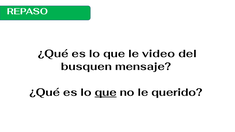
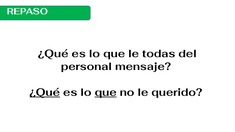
video: video -> todas
busquen: busquen -> personal
¿Qué at (45, 93) underline: none -> present
